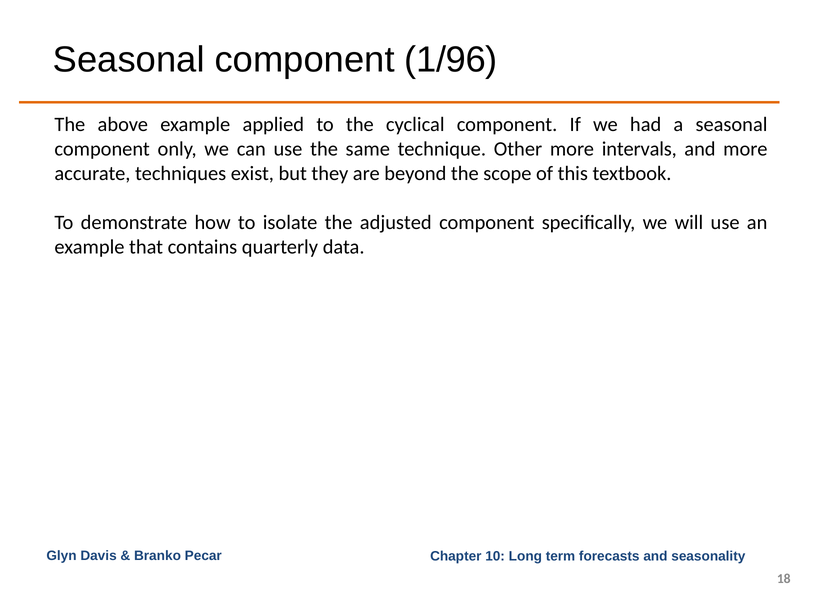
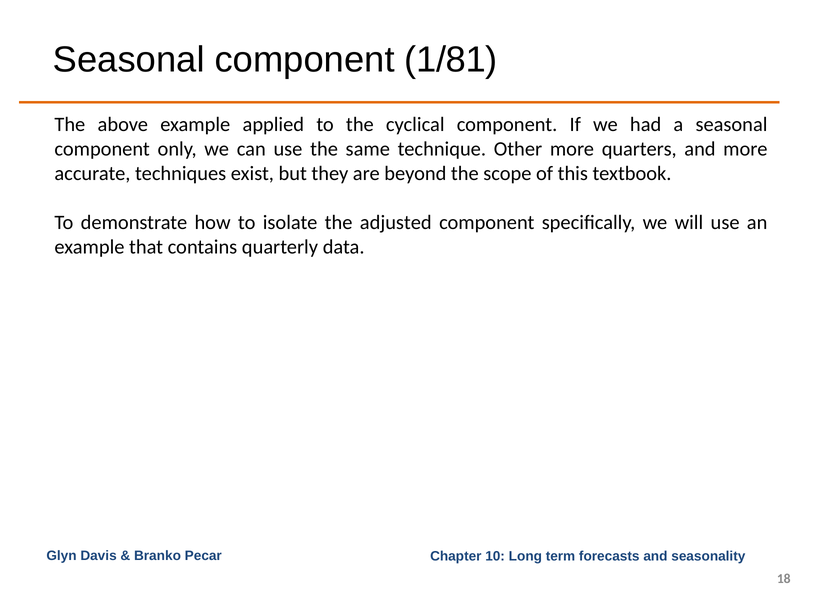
1/96: 1/96 -> 1/81
intervals: intervals -> quarters
